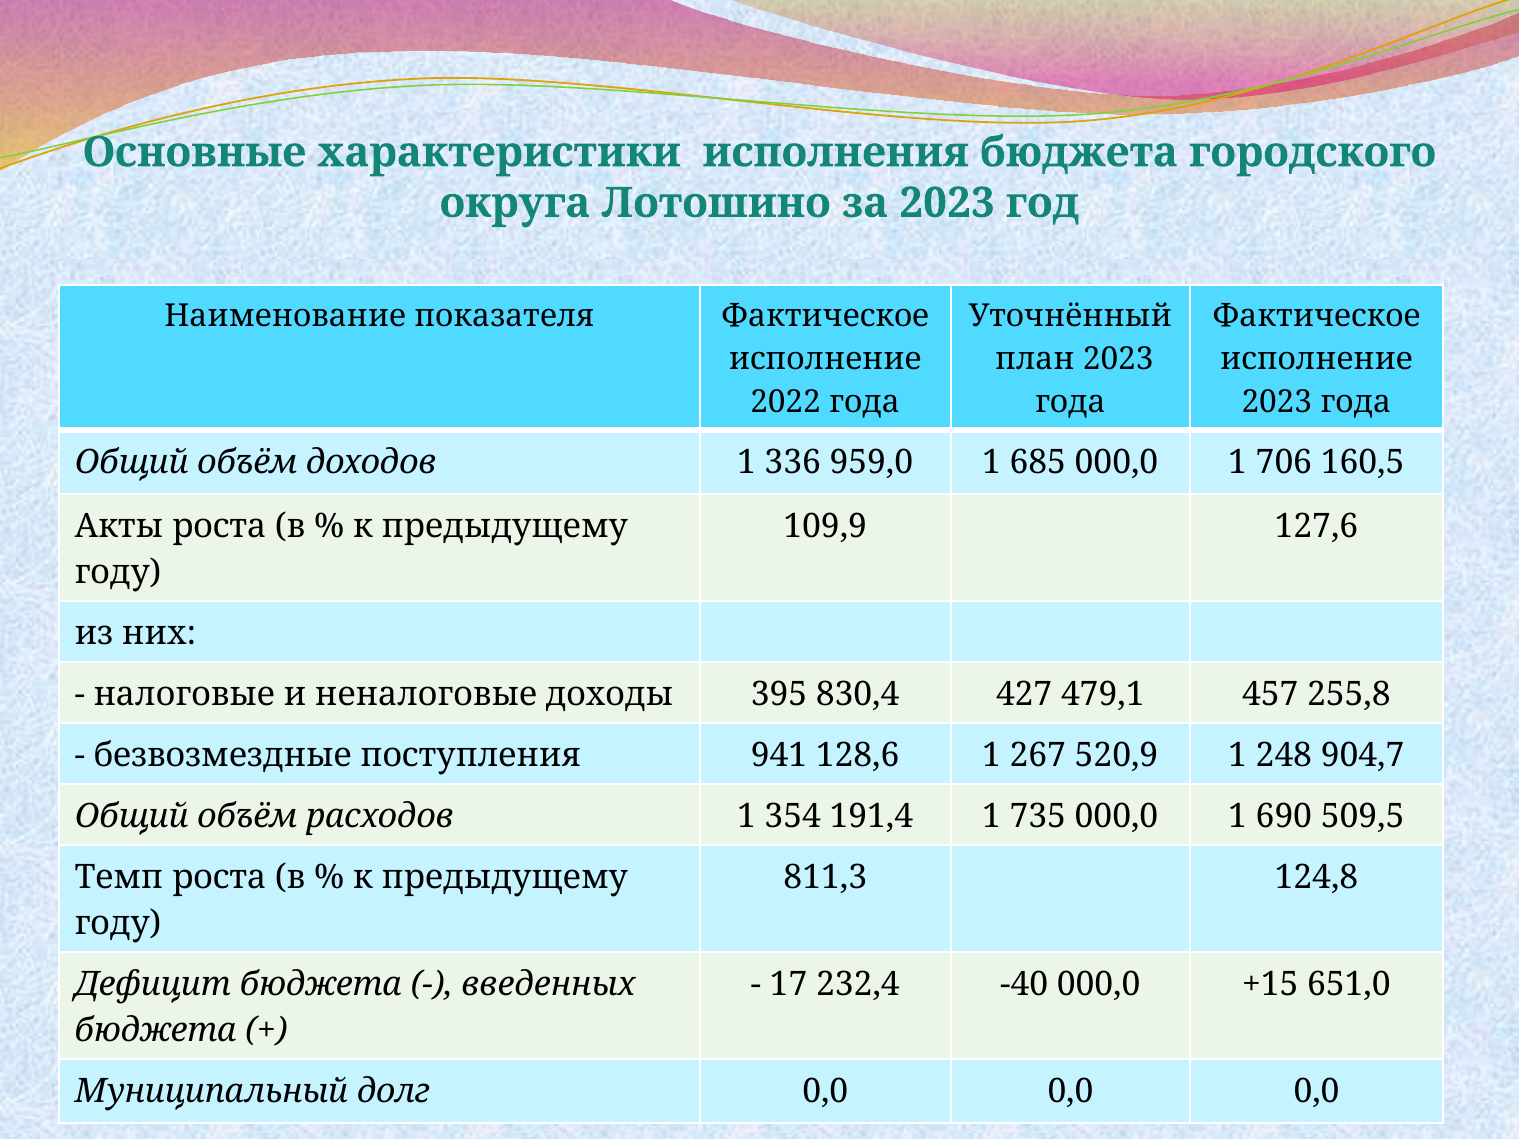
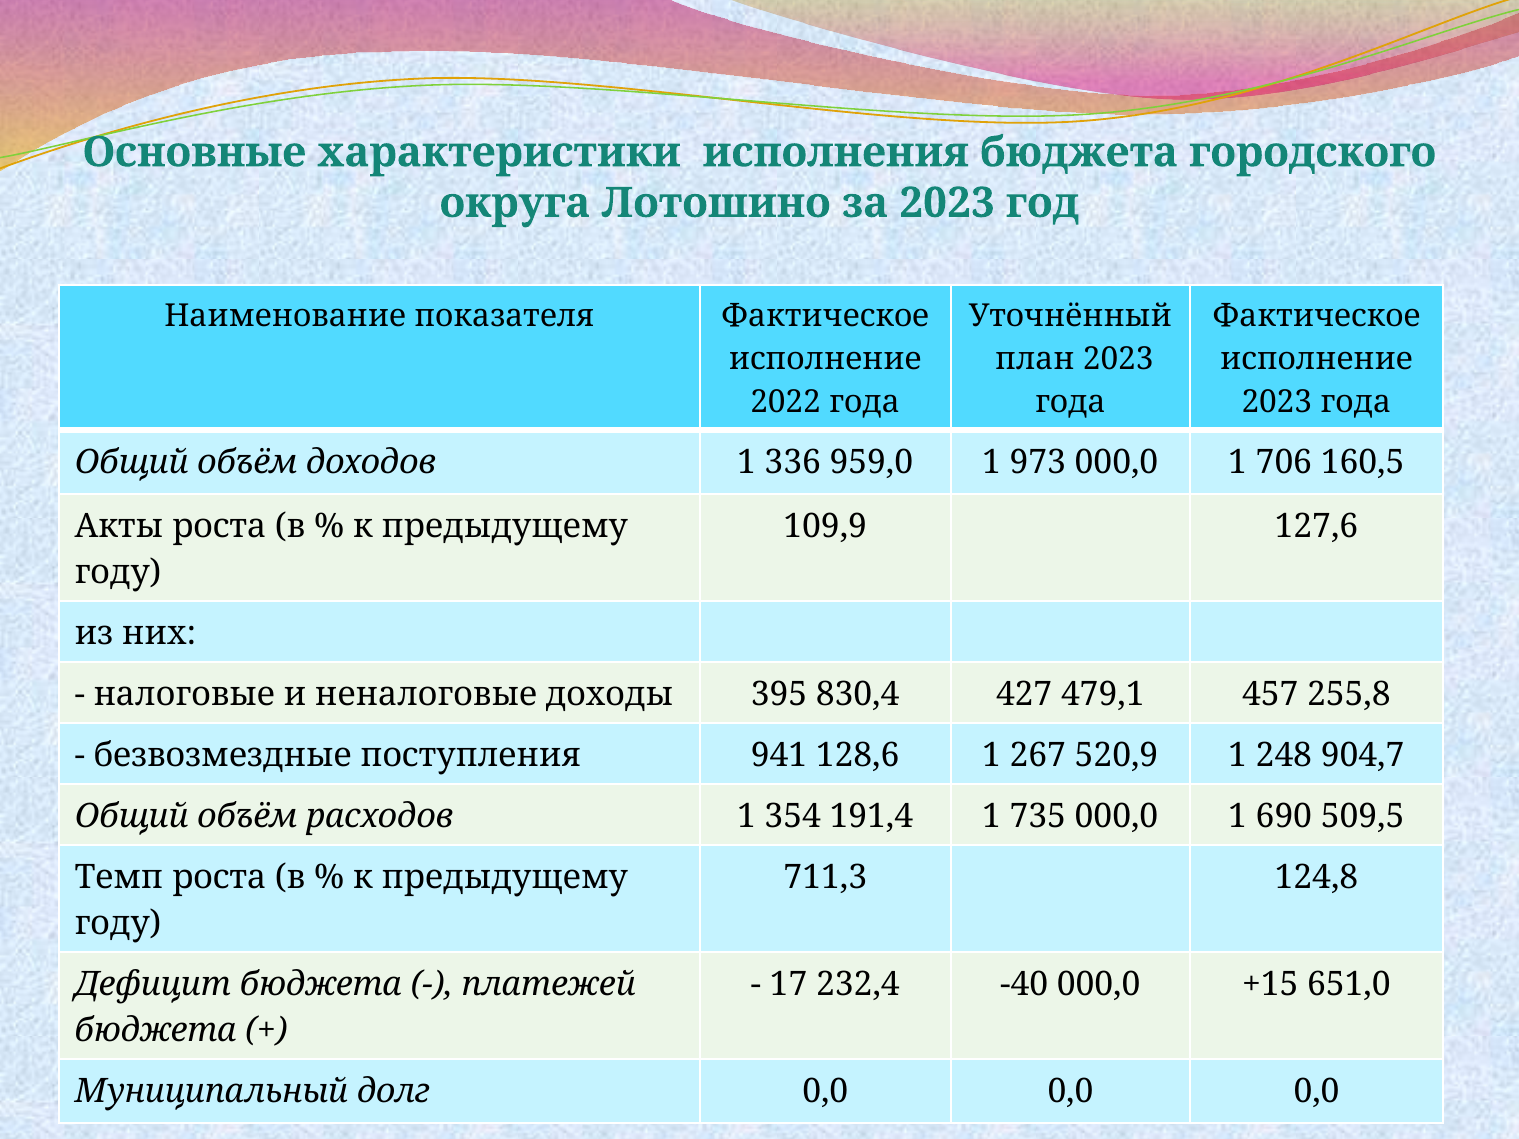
685: 685 -> 973
811,3: 811,3 -> 711,3
введенных: введенных -> платежей
